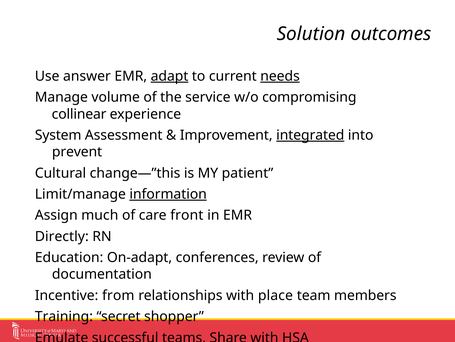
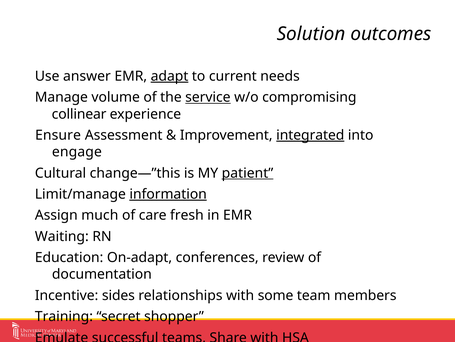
needs underline: present -> none
service underline: none -> present
System: System -> Ensure
prevent: prevent -> engage
patient underline: none -> present
front: front -> fresh
Directly: Directly -> Waiting
from: from -> sides
place: place -> some
